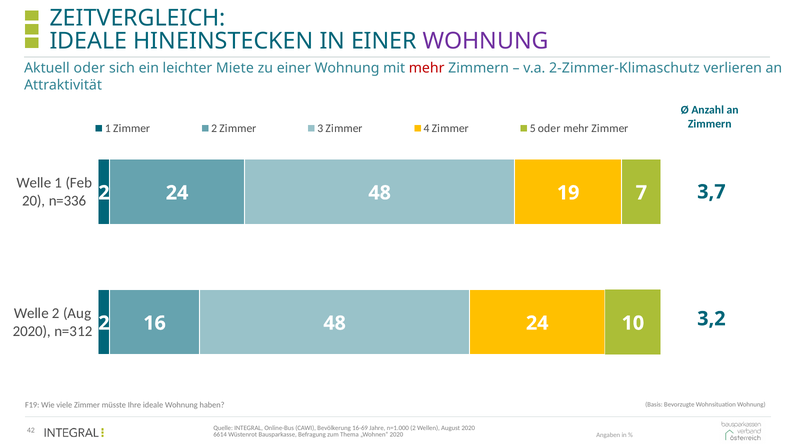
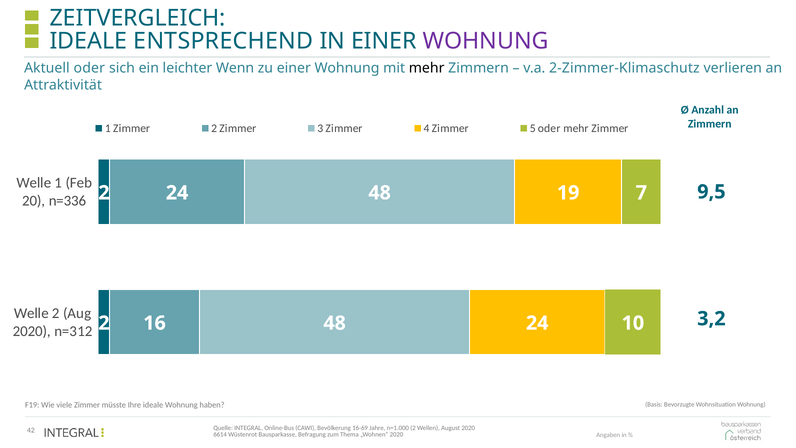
HINEINSTECKEN: HINEINSTECKEN -> ENTSPRECHEND
Miete: Miete -> Wenn
mehr at (427, 68) colour: red -> black
3,7: 3,7 -> 9,5
